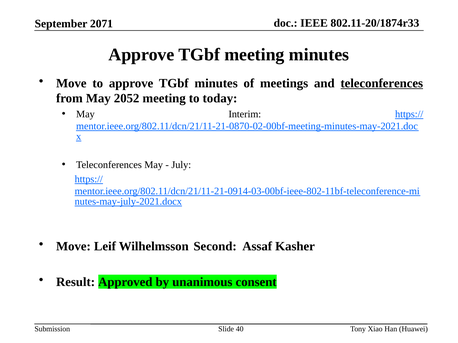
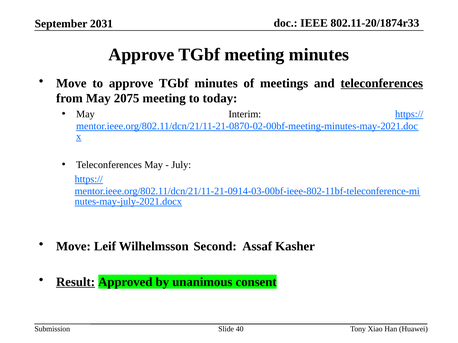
2071: 2071 -> 2031
2052: 2052 -> 2075
Result underline: none -> present
